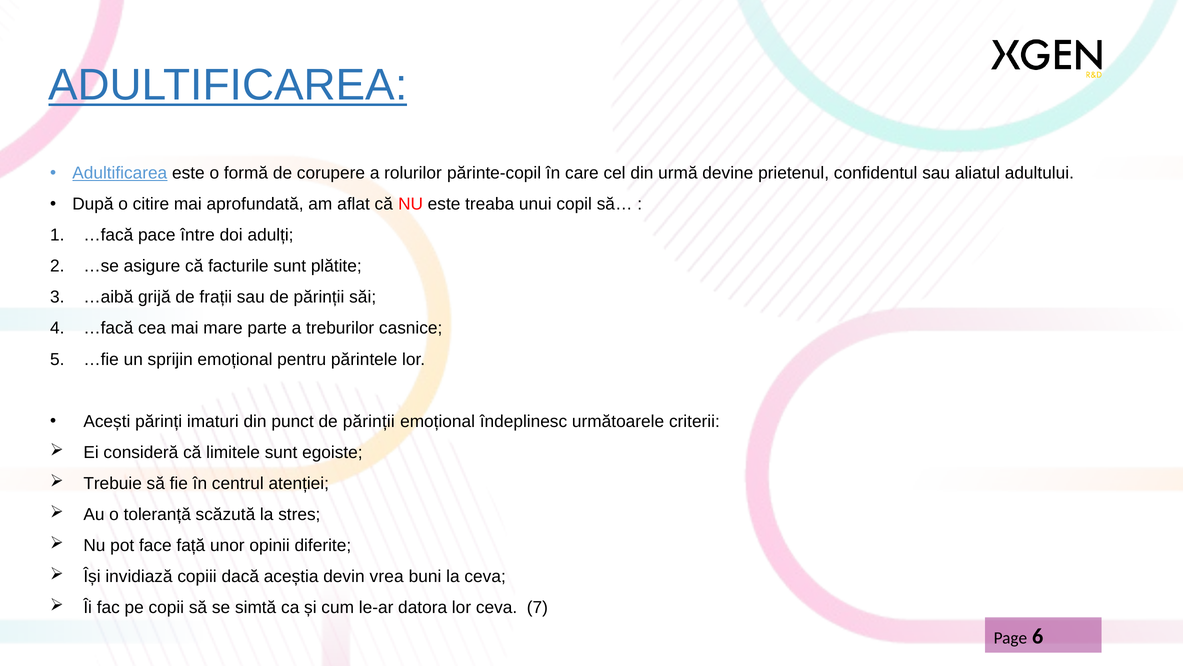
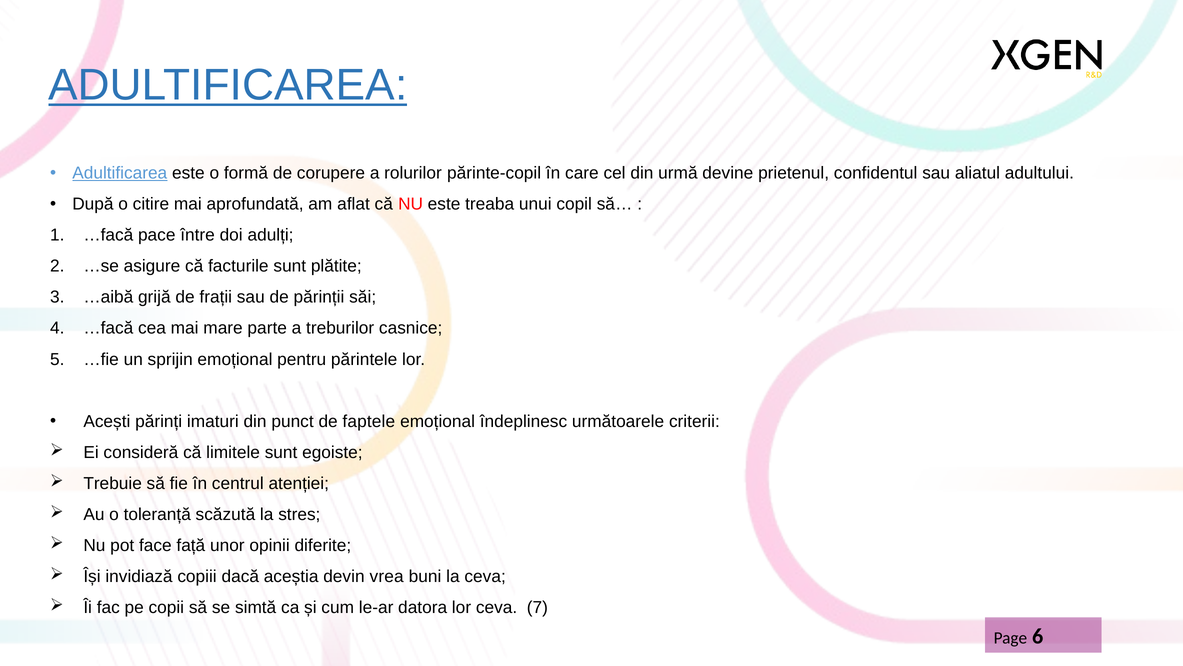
punct de părinții: părinții -> faptele
